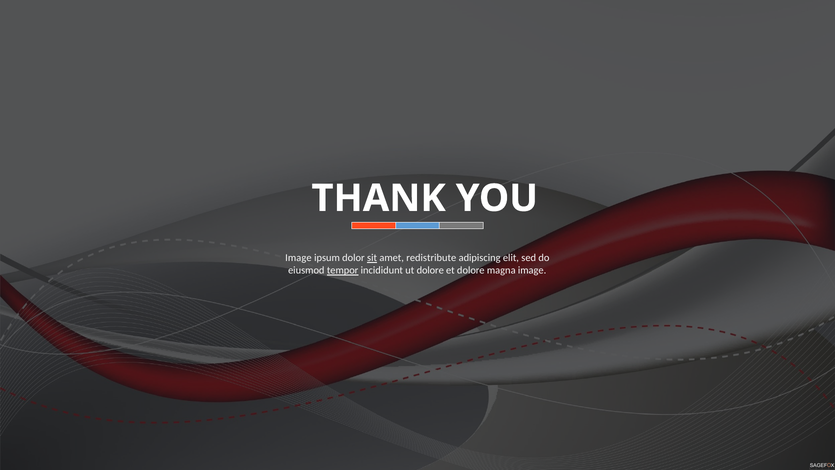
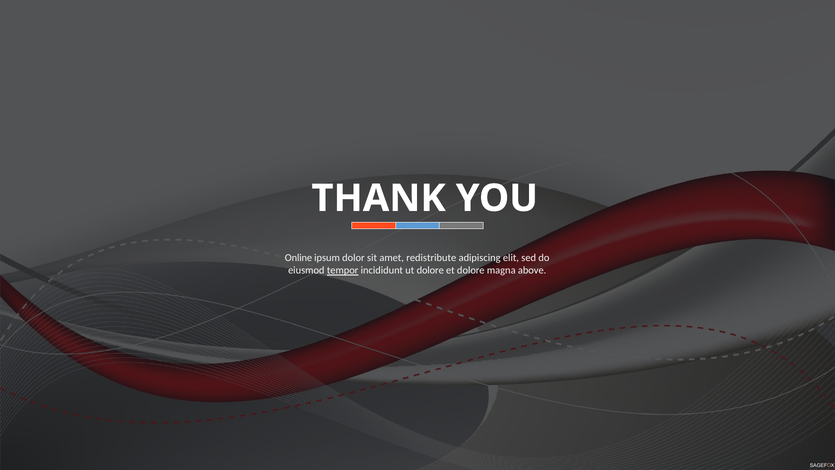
Image at (298, 258): Image -> Online
sit underline: present -> none
magna image: image -> above
